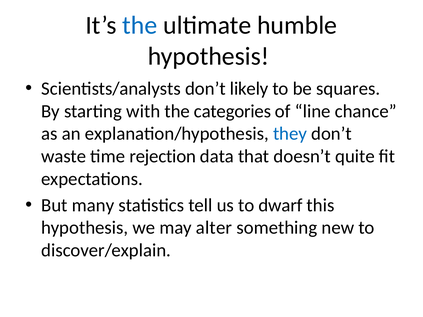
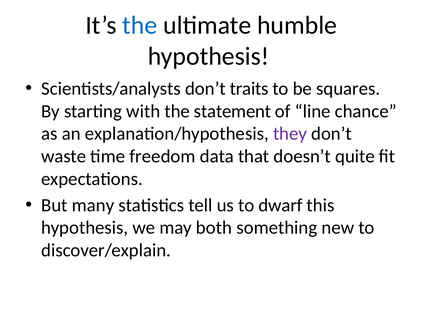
likely: likely -> traits
categories: categories -> statement
they colour: blue -> purple
rejection: rejection -> freedom
alter: alter -> both
